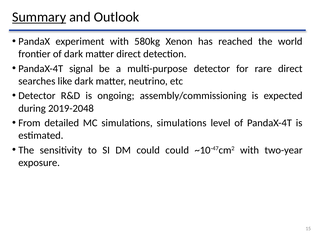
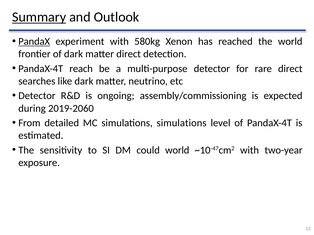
PandaX underline: none -> present
signal: signal -> reach
2019-2048: 2019-2048 -> 2019-2060
could could: could -> world
